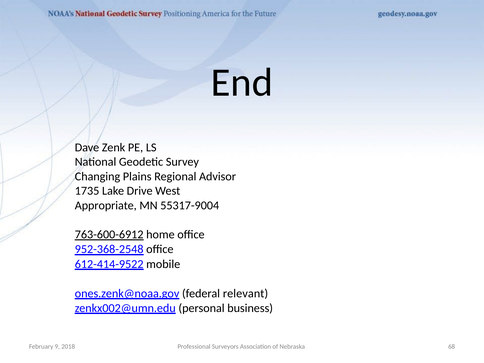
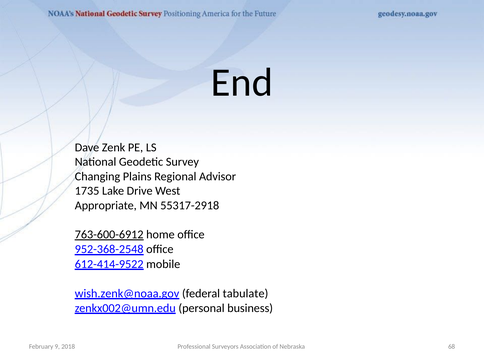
55317-9004: 55317-9004 -> 55317-2918
ones.zenk@noaa.gov: ones.zenk@noaa.gov -> wish.zenk@noaa.gov
relevant: relevant -> tabulate
